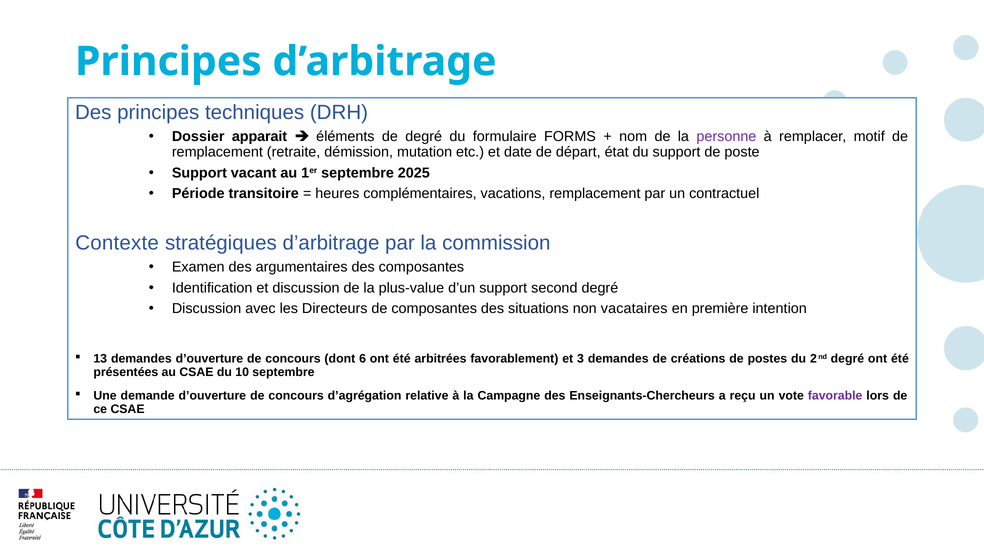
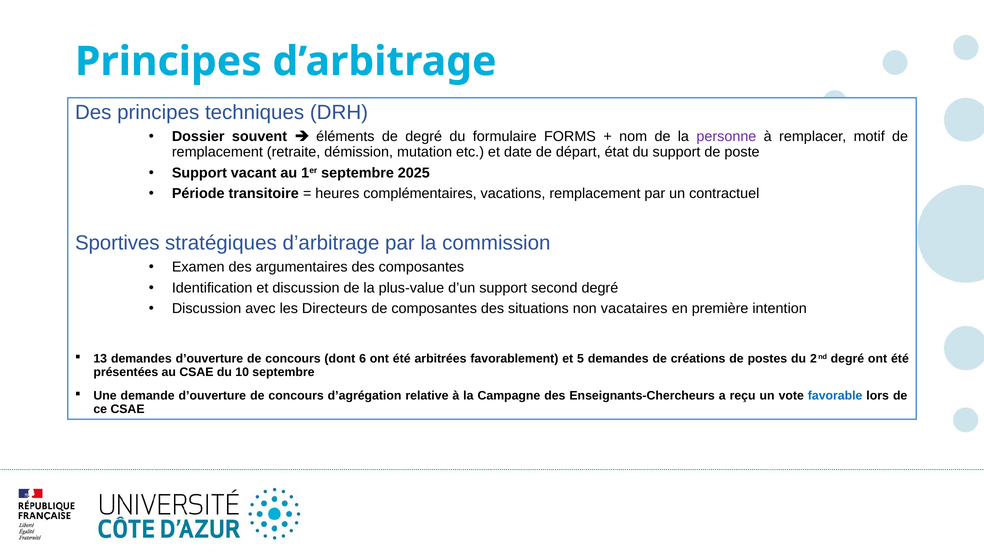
apparait: apparait -> souvent
Contexte: Contexte -> Sportives
3: 3 -> 5
favorable colour: purple -> blue
